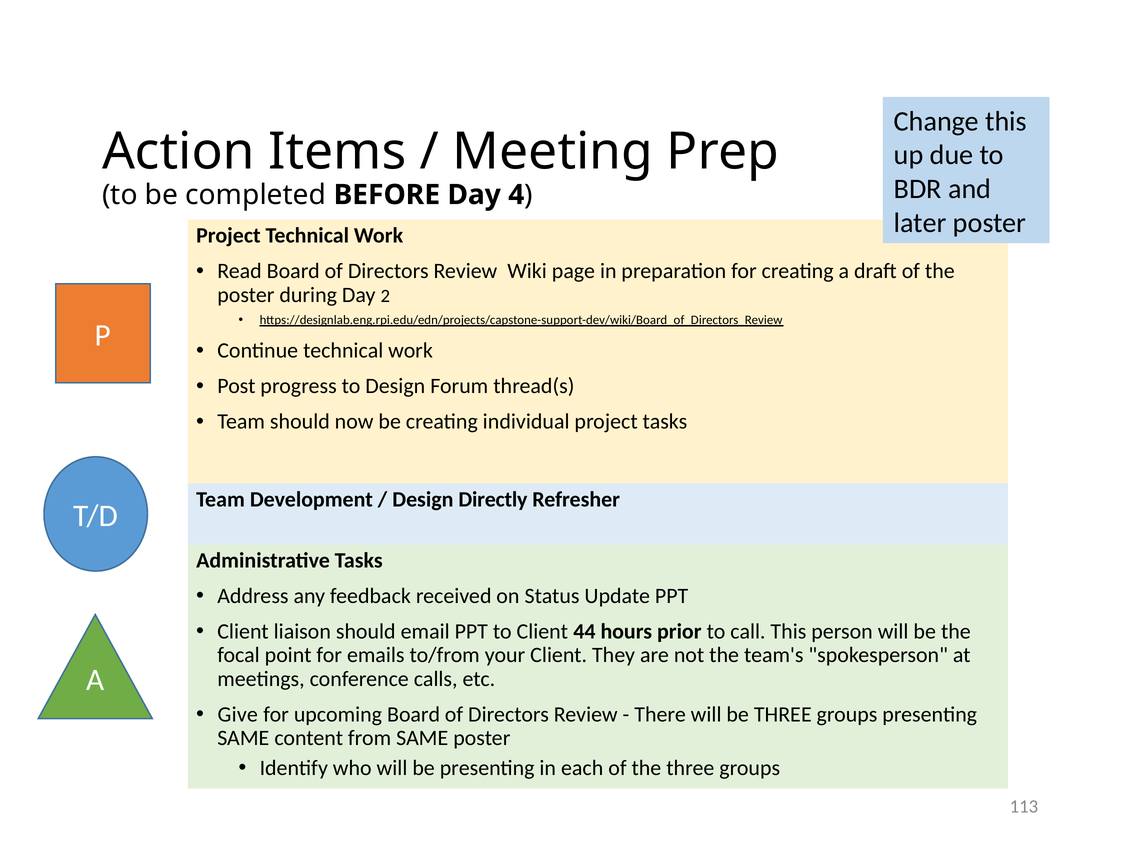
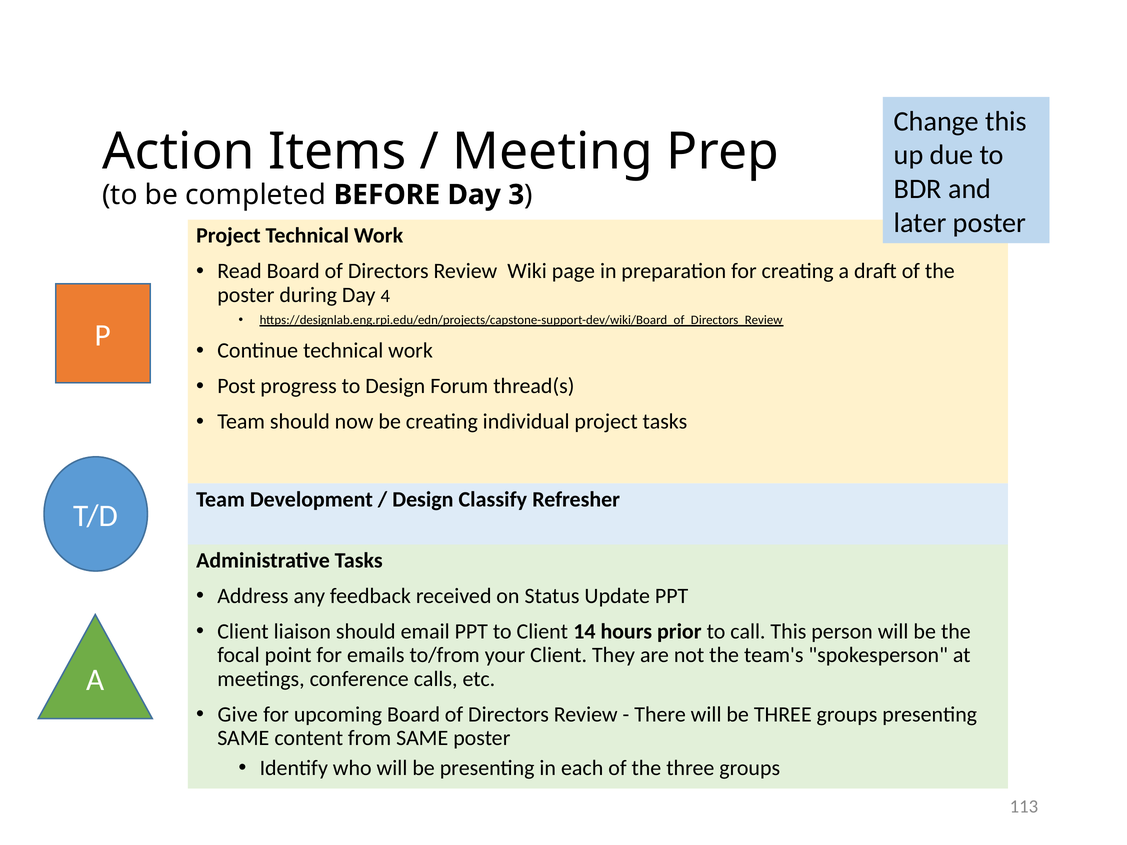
4: 4 -> 3
2: 2 -> 4
Directly: Directly -> Classify
44: 44 -> 14
